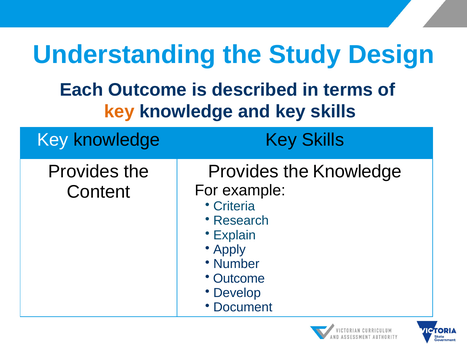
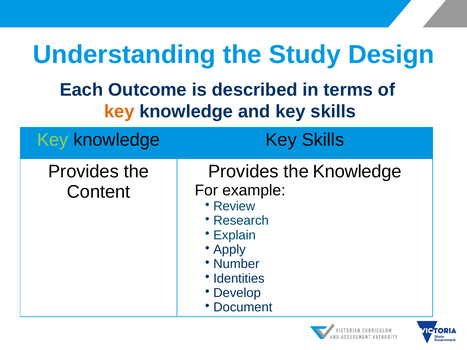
Key at (53, 140) colour: white -> light green
Criteria: Criteria -> Review
Outcome at (239, 279): Outcome -> Identities
